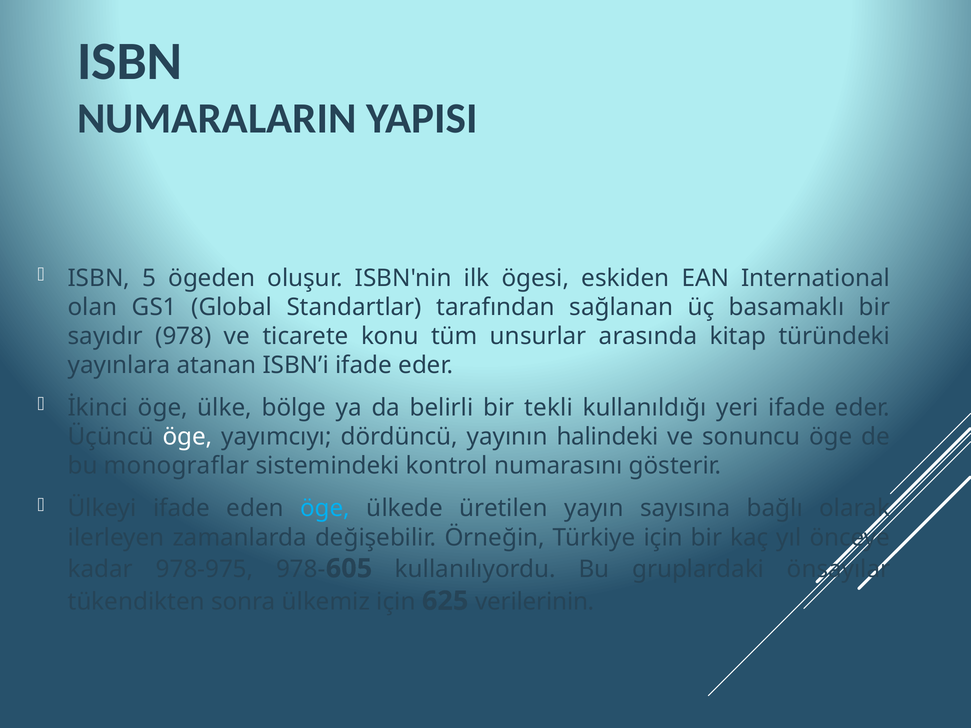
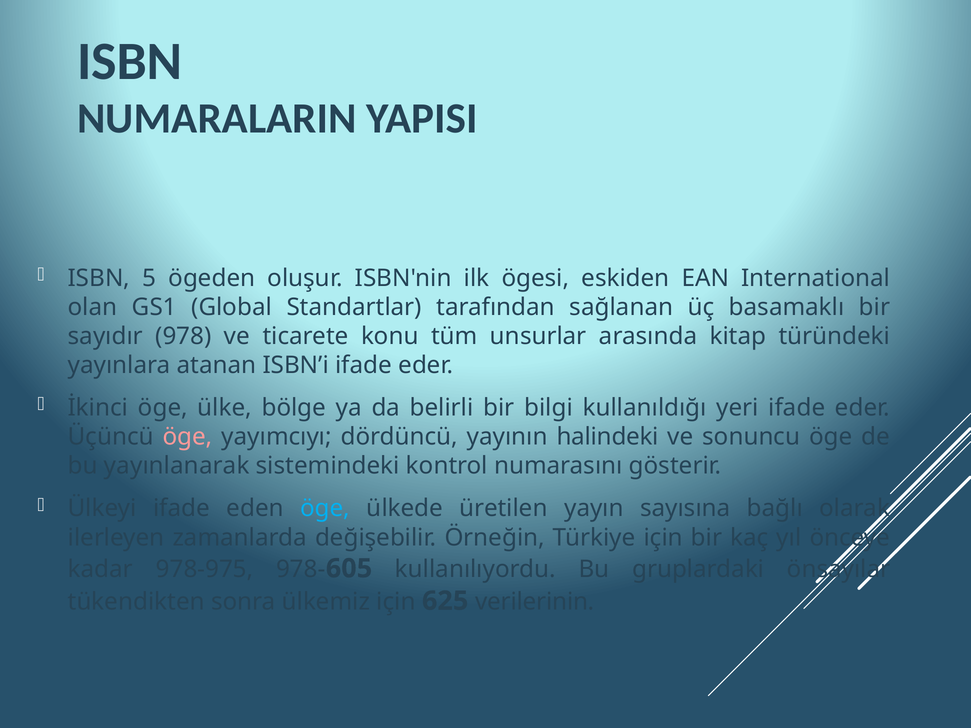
tekli: tekli -> bilgi
öge at (188, 437) colour: white -> pink
monograflar: monograflar -> yayınlanarak
